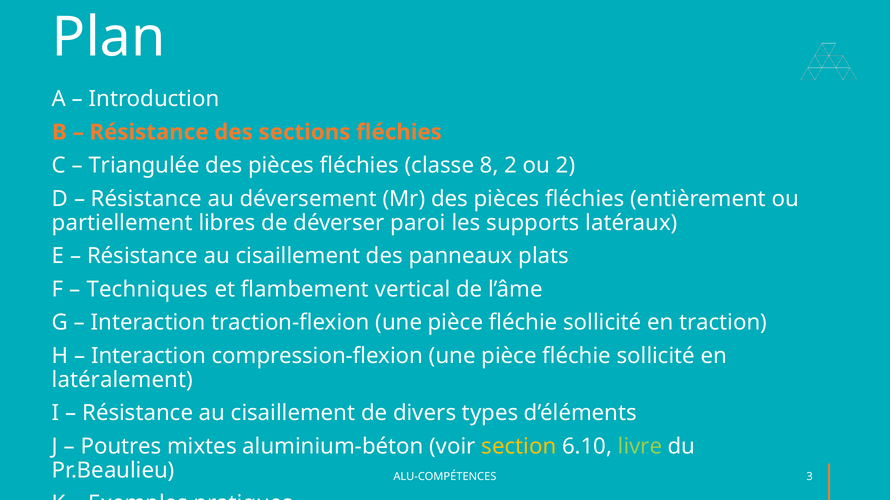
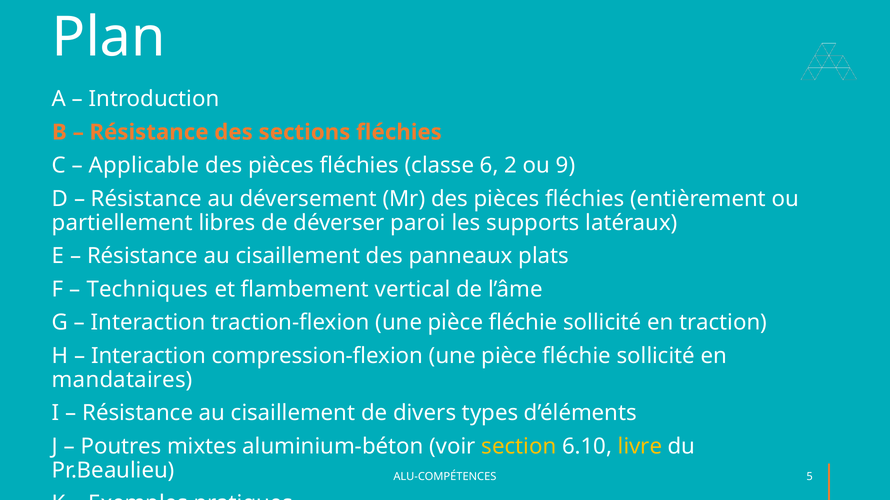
Triangulée: Triangulée -> Applicable
8: 8 -> 6
ou 2: 2 -> 9
latéralement: latéralement -> mandataires
livre colour: light green -> yellow
3: 3 -> 5
